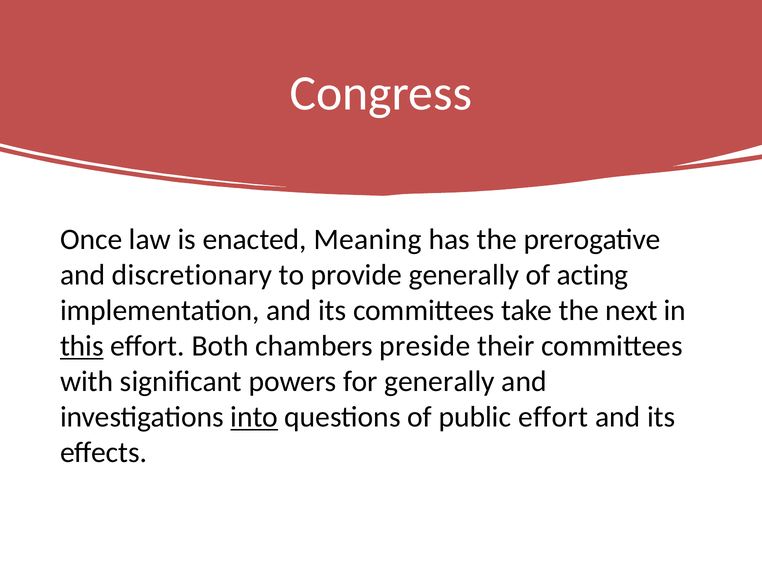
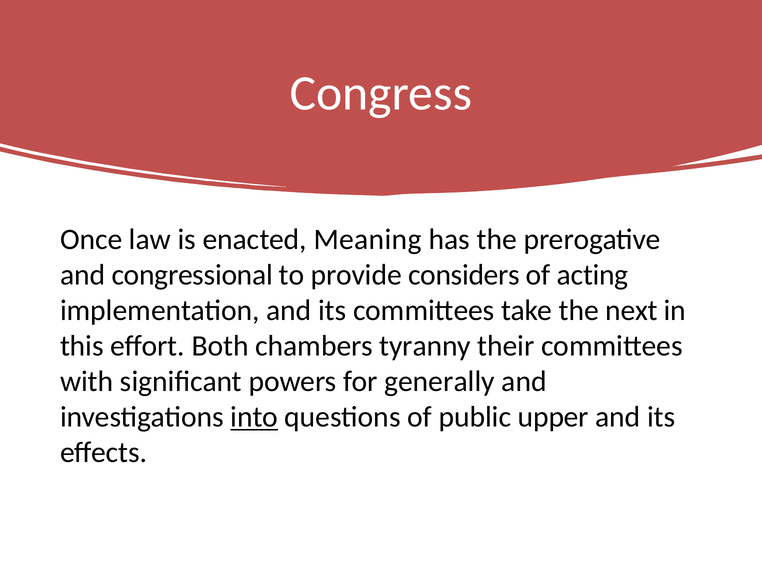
discretionary: discretionary -> congressional
provide generally: generally -> considers
this underline: present -> none
preside: preside -> tyranny
public effort: effort -> upper
